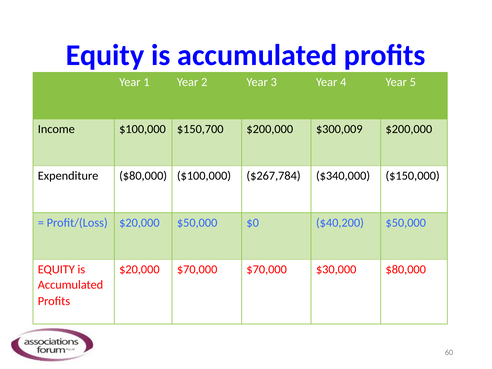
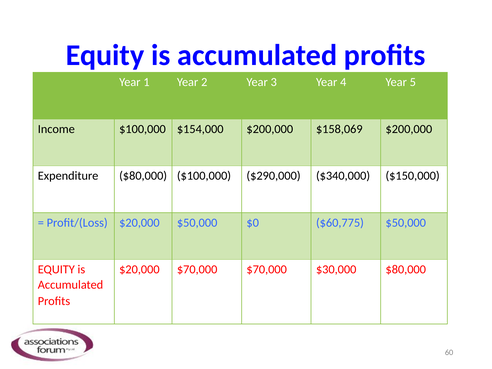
$150,700: $150,700 -> $154,000
$300,009: $300,009 -> $158,069
$267,784: $267,784 -> $290,000
$40,200: $40,200 -> $60,775
